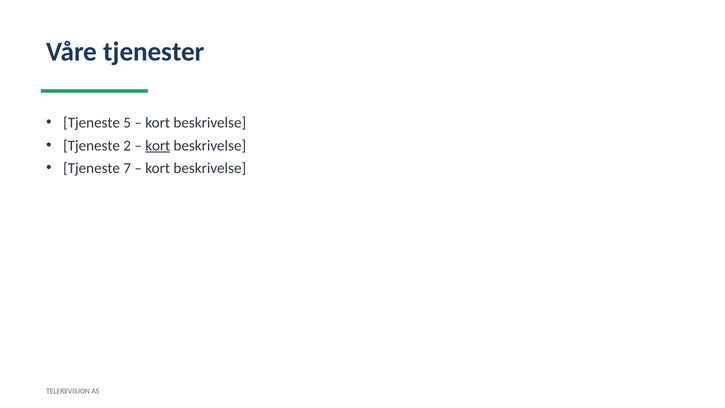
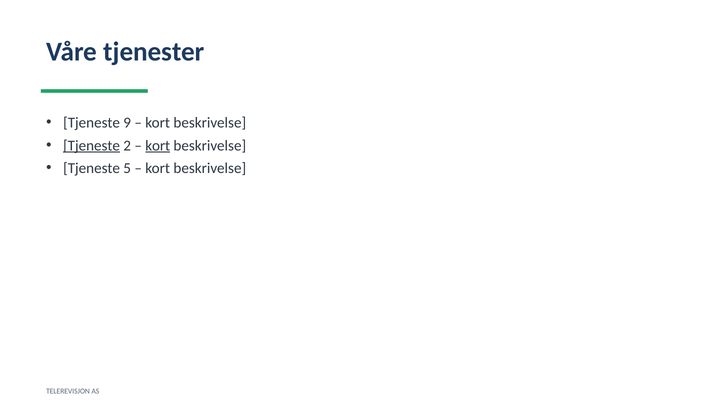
5: 5 -> 9
Tjeneste at (92, 145) underline: none -> present
7: 7 -> 5
